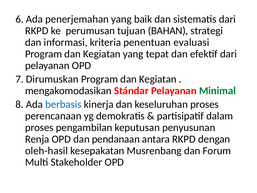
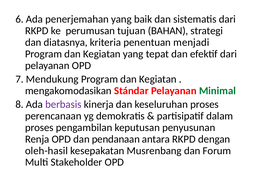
informasi: informasi -> diatasnya
evaluasi: evaluasi -> menjadi
Dirumuskan: Dirumuskan -> Mendukung
berbasis colour: blue -> purple
